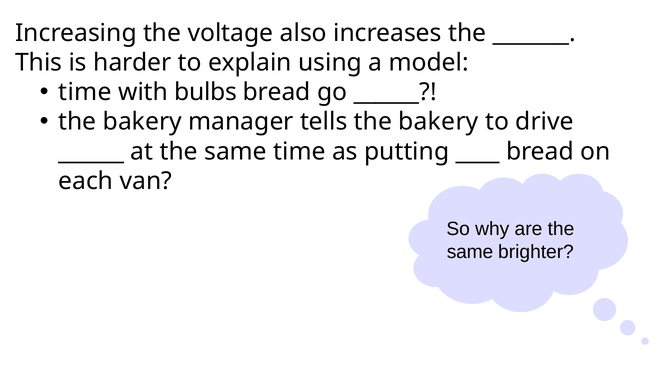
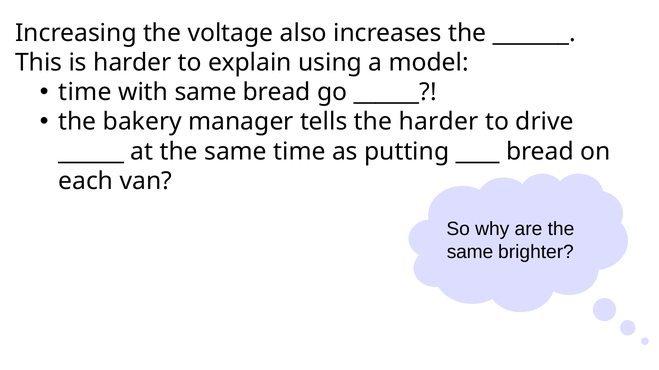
with bulbs: bulbs -> same
tells the bakery: bakery -> harder
